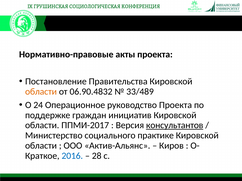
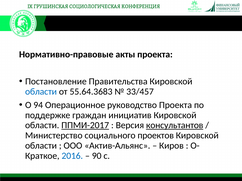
области at (41, 92) colour: orange -> blue
06.90.4832: 06.90.4832 -> 55.64.3683
33/489: 33/489 -> 33/457
24: 24 -> 94
ППМИ-2017 underline: none -> present
практике: практике -> проектов
28: 28 -> 90
